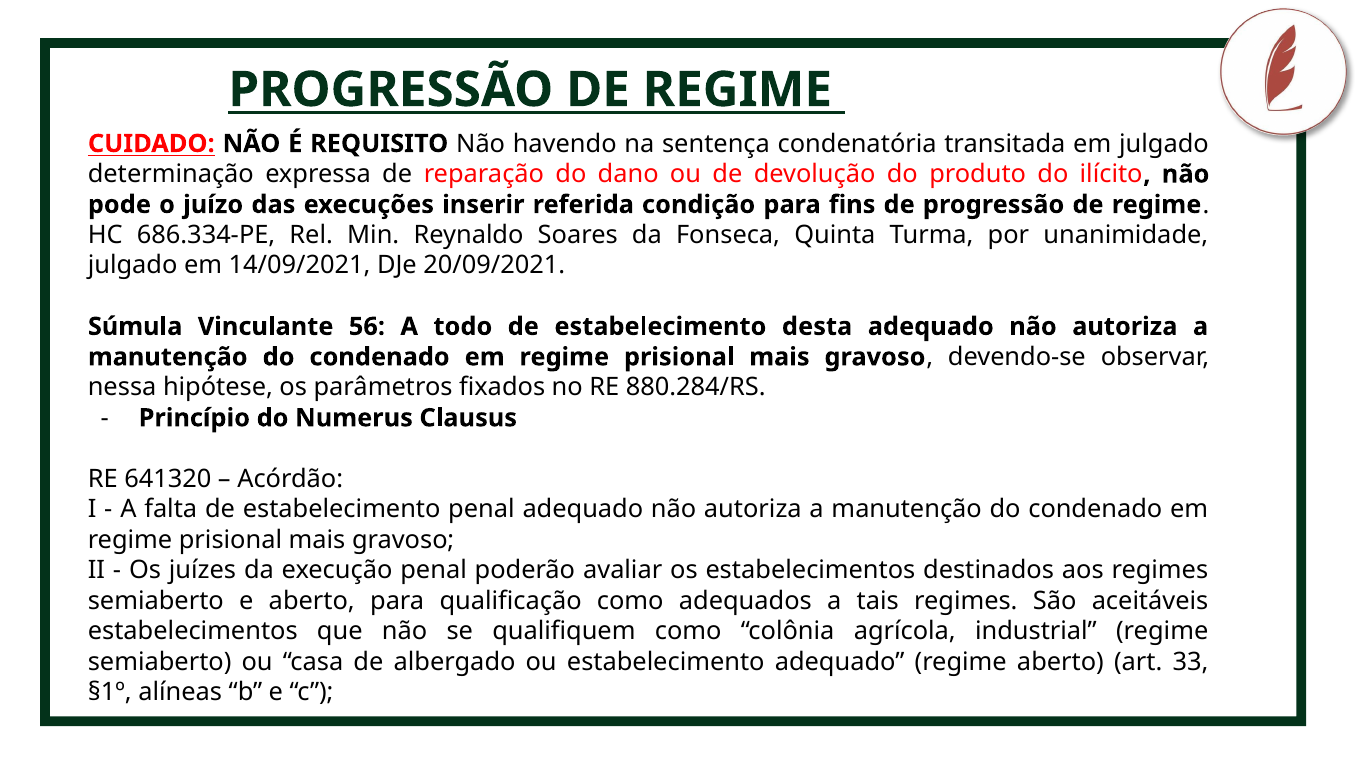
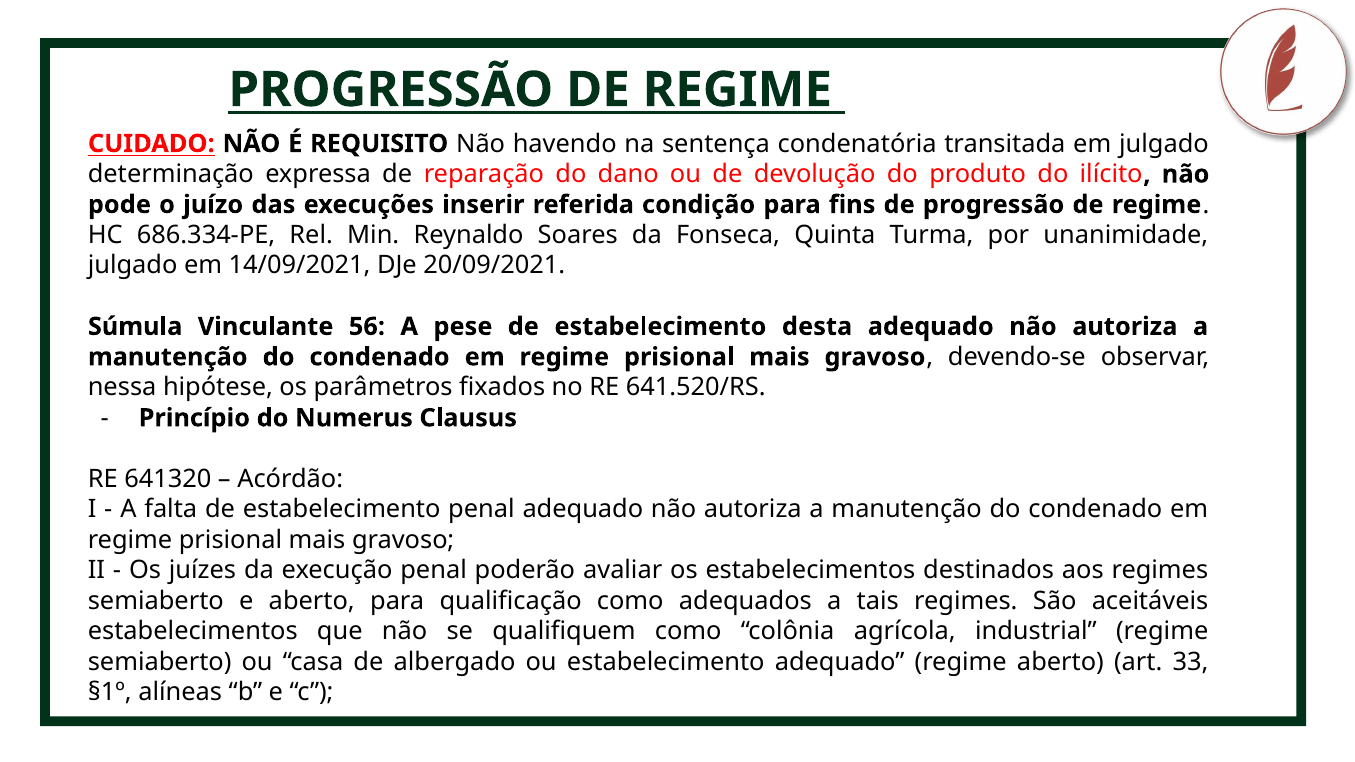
todo: todo -> pese
880.284/RS: 880.284/RS -> 641.520/RS
